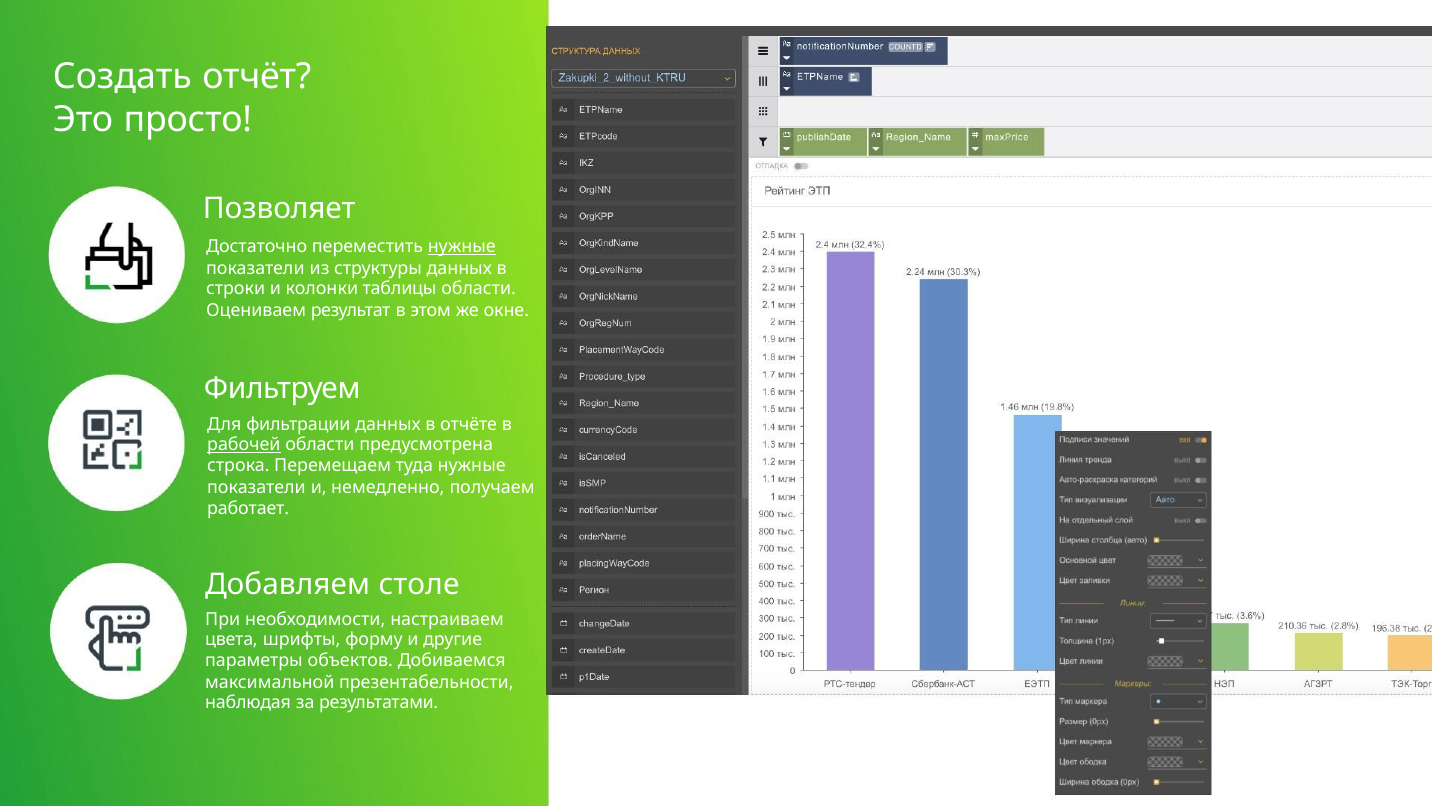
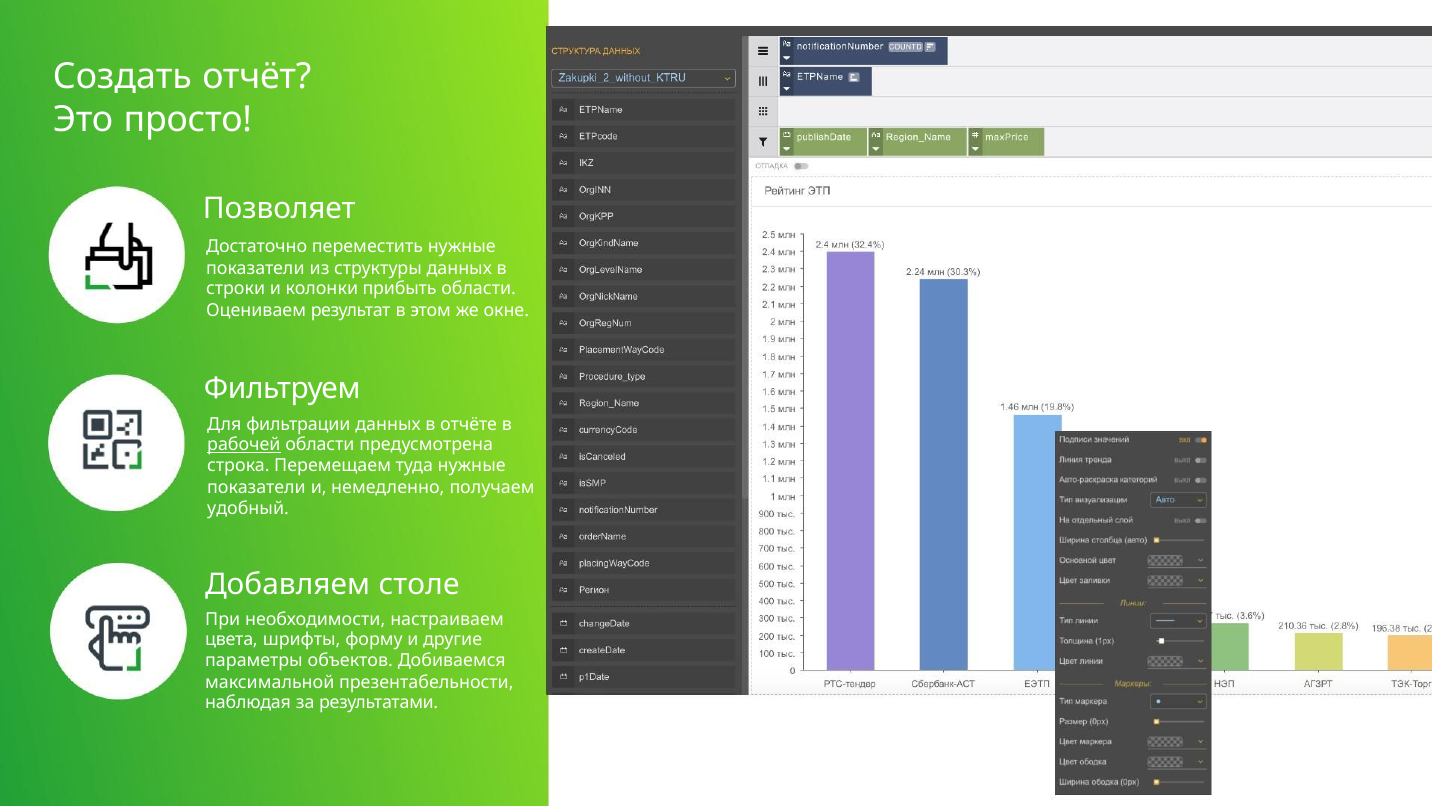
нужные at (462, 247) underline: present -> none
таблицы: таблицы -> прибыть
работает: работает -> удобный
